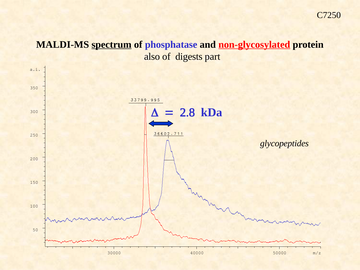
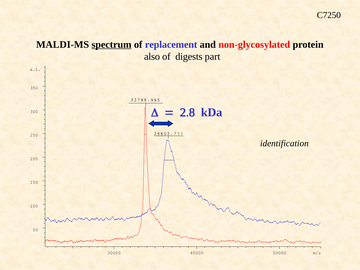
phosphatase: phosphatase -> replacement
non-glycosylated underline: present -> none
glycopeptides: glycopeptides -> identification
